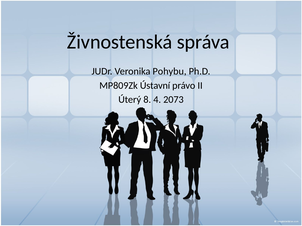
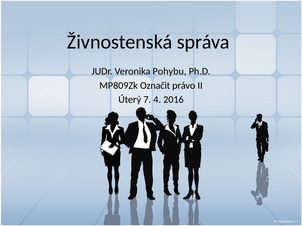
Ústavní: Ústavní -> Označit
8: 8 -> 7
2073: 2073 -> 2016
